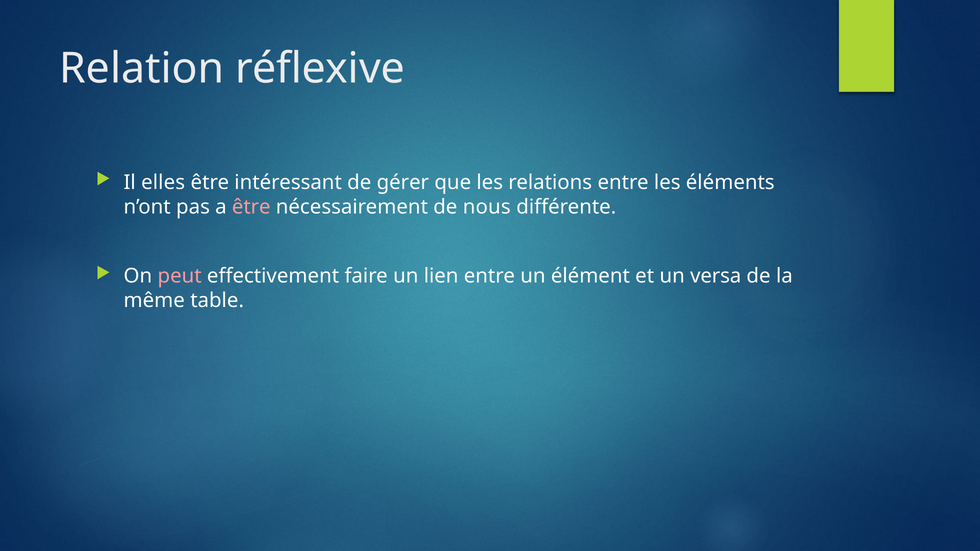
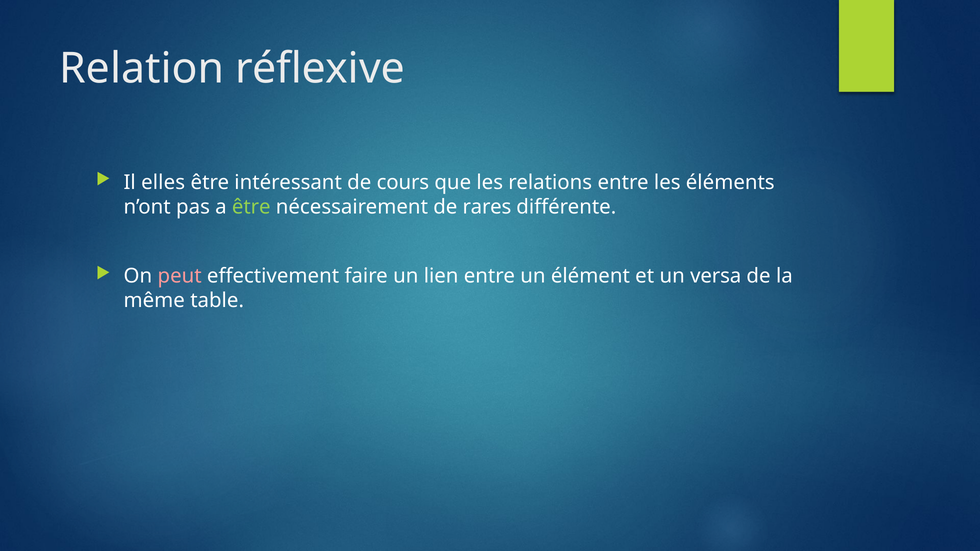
gérer: gérer -> cours
être at (251, 207) colour: pink -> light green
nous: nous -> rares
